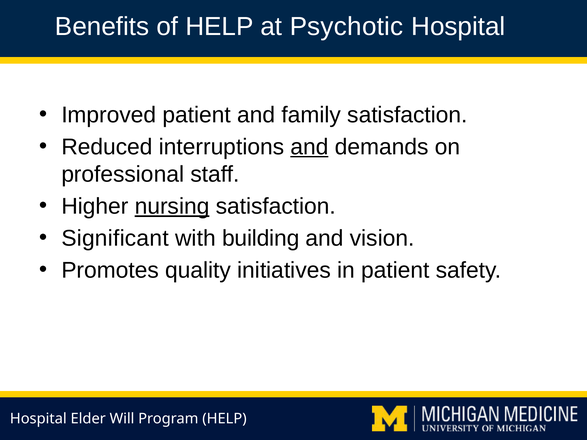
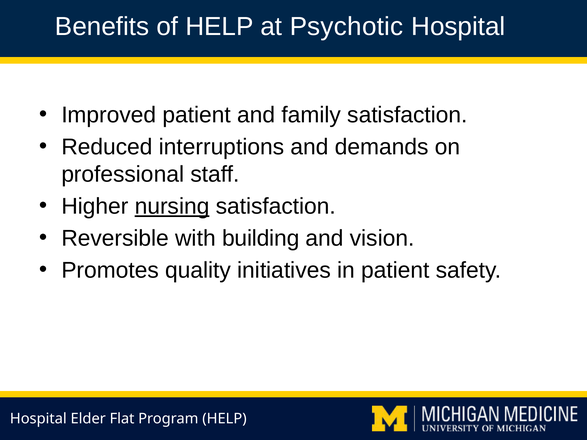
and at (309, 147) underline: present -> none
Significant: Significant -> Reversible
Will: Will -> Flat
